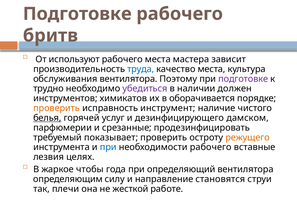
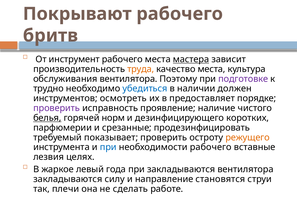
Подготовке at (77, 14): Подготовке -> Покрывают
используют: используют -> инструмент
мастера underline: none -> present
труда colour: blue -> orange
убедиться colour: purple -> blue
химикатов: химикатов -> осмотреть
оборачивается: оборачивается -> предоставляет
проверить at (57, 109) colour: orange -> purple
инструмент: инструмент -> проявление
услуг: услуг -> норм
дамском: дамском -> коротких
чтобы: чтобы -> левый
при определяющий: определяющий -> закладываются
определяющим at (68, 180): определяющим -> закладываются
жесткой: жесткой -> сделать
